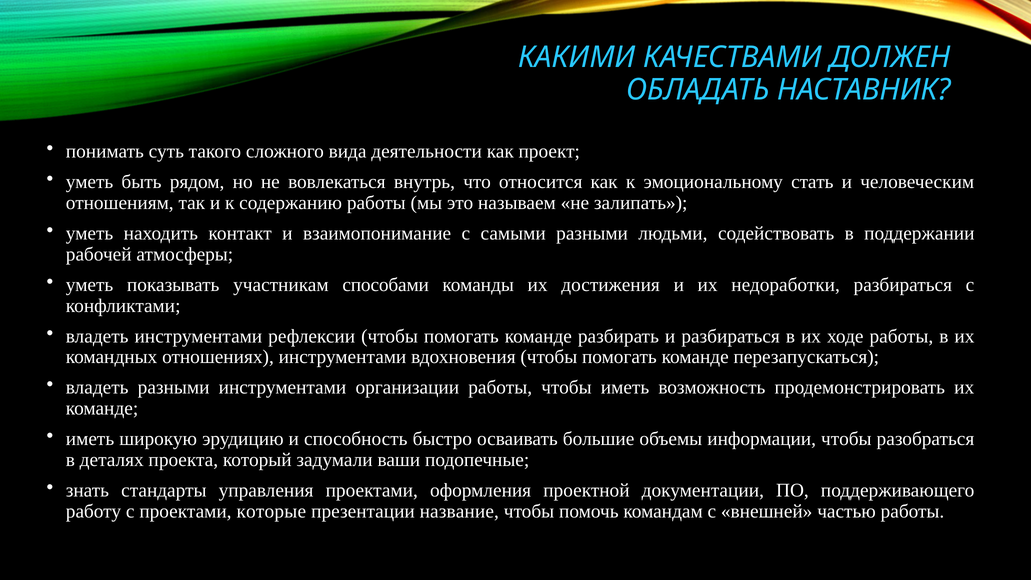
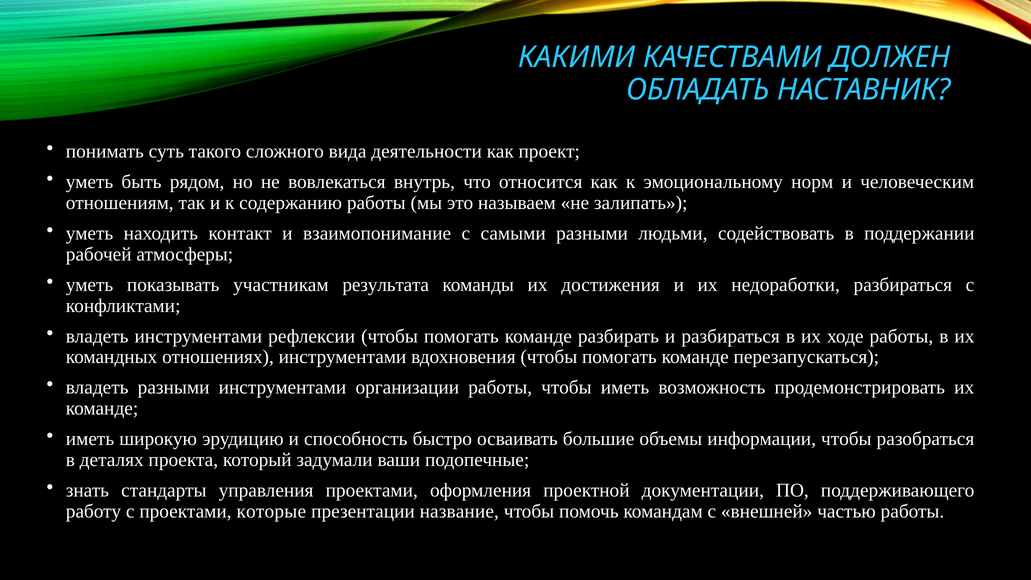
стать: стать -> норм
способами: способами -> результата
